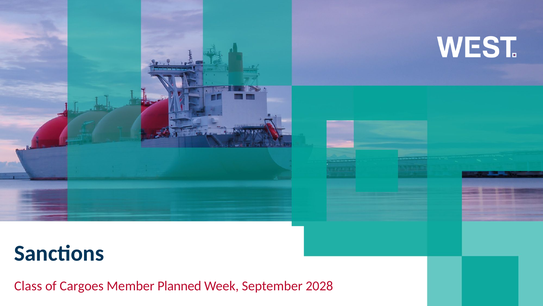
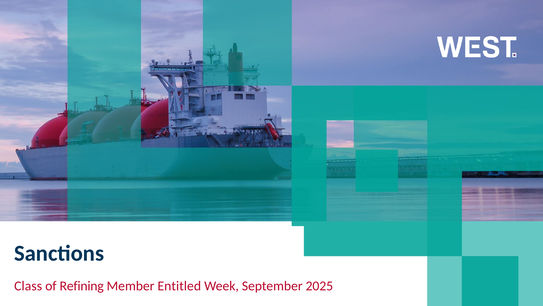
Cargoes: Cargoes -> Refining
Planned: Planned -> Entitled
2028: 2028 -> 2025
